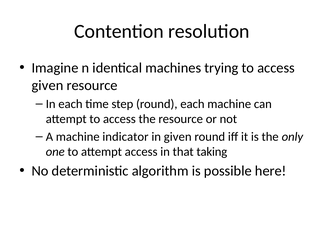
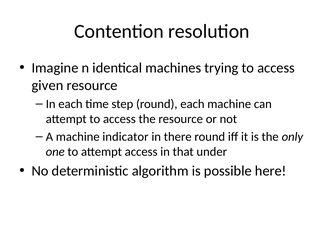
in given: given -> there
taking: taking -> under
